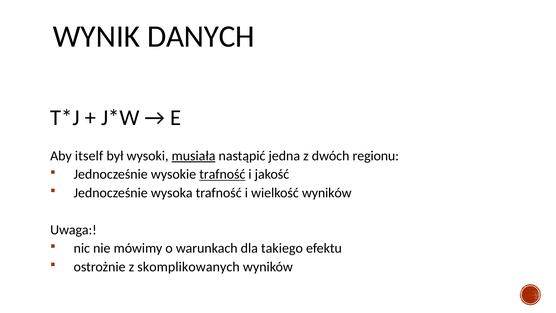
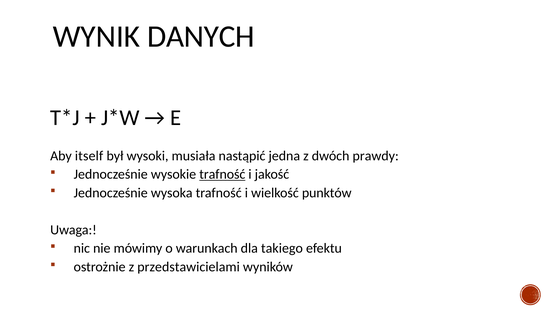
musiała underline: present -> none
regionu: regionu -> prawdy
wielkość wyników: wyników -> punktów
skomplikowanych: skomplikowanych -> przedstawicielami
